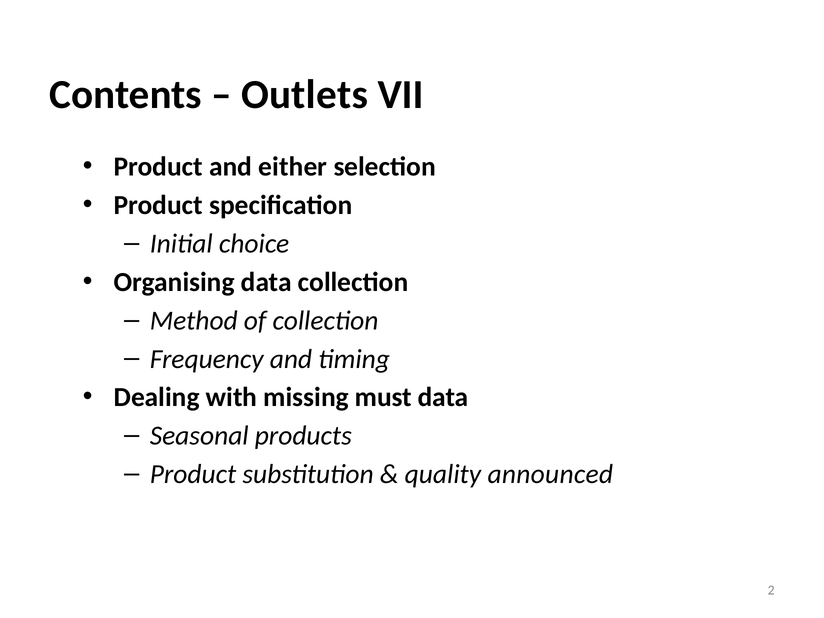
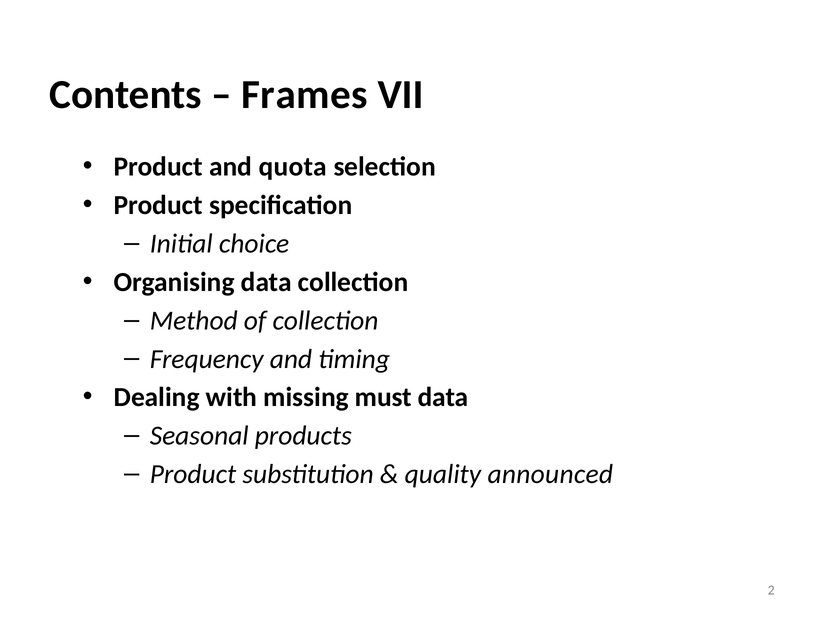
Outlets: Outlets -> Frames
either: either -> quota
